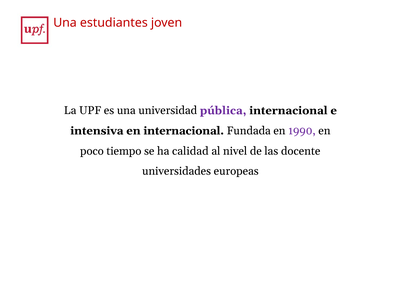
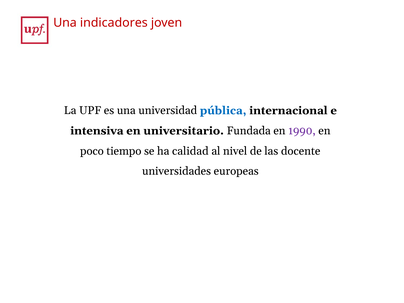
estudiantes: estudiantes -> indicadores
pública colour: purple -> blue
en internacional: internacional -> universitario
